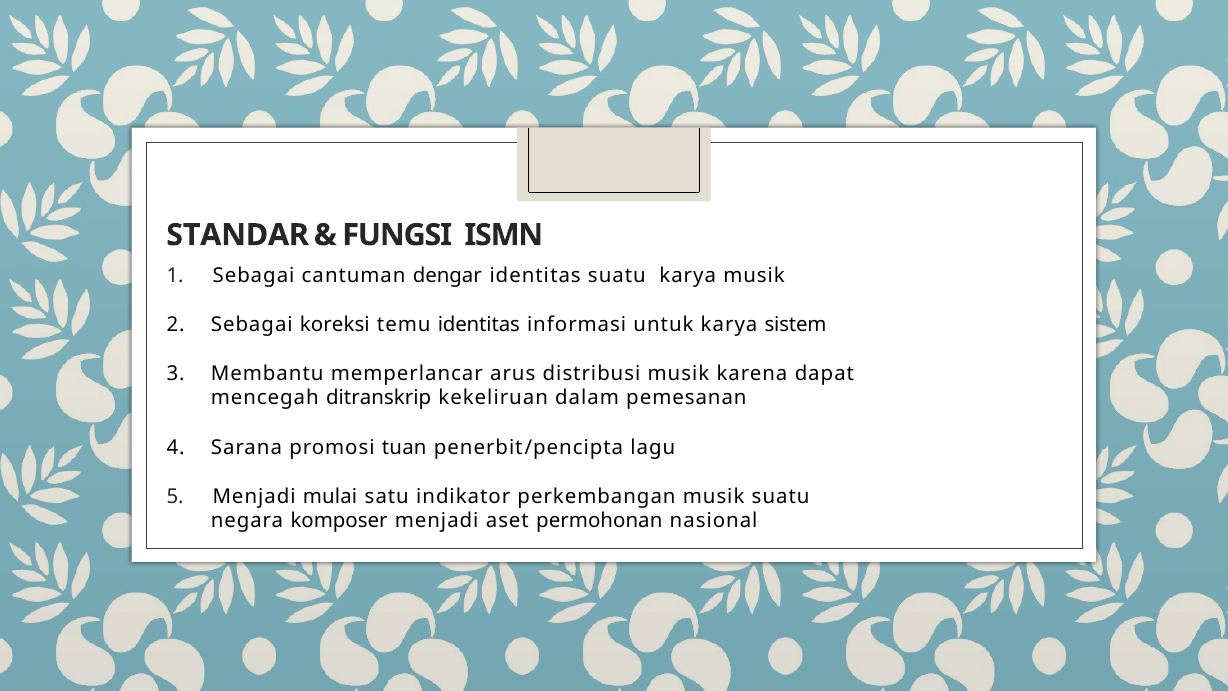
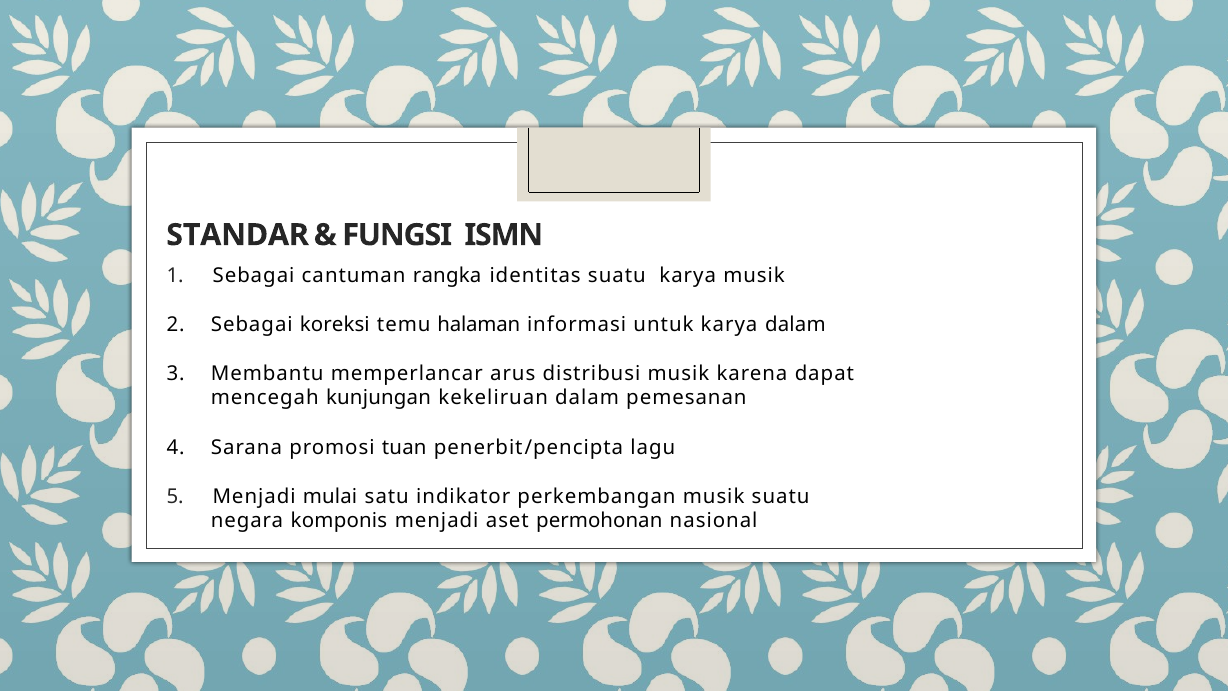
dengar: dengar -> rangka
temu identitas: identitas -> halaman
karya sistem: sistem -> dalam
ditranskrip: ditranskrip -> kunjungan
komposer: komposer -> komponis
